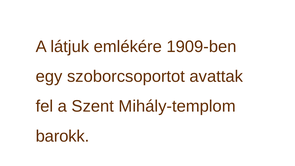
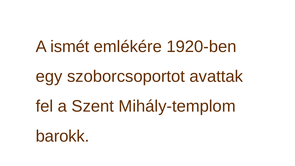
látjuk: látjuk -> ismét
1909-ben: 1909-ben -> 1920-ben
